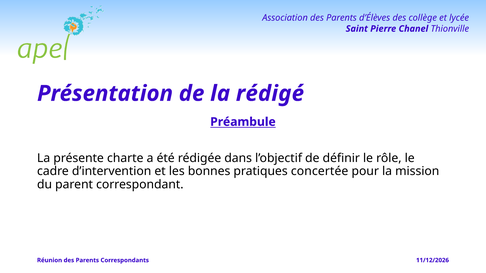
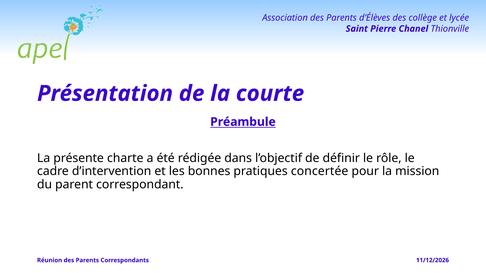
rédigé: rédigé -> courte
